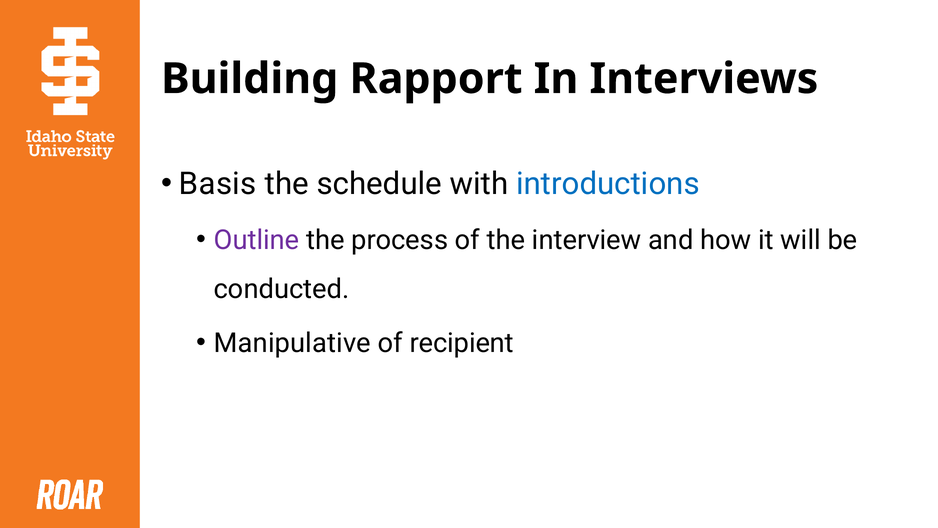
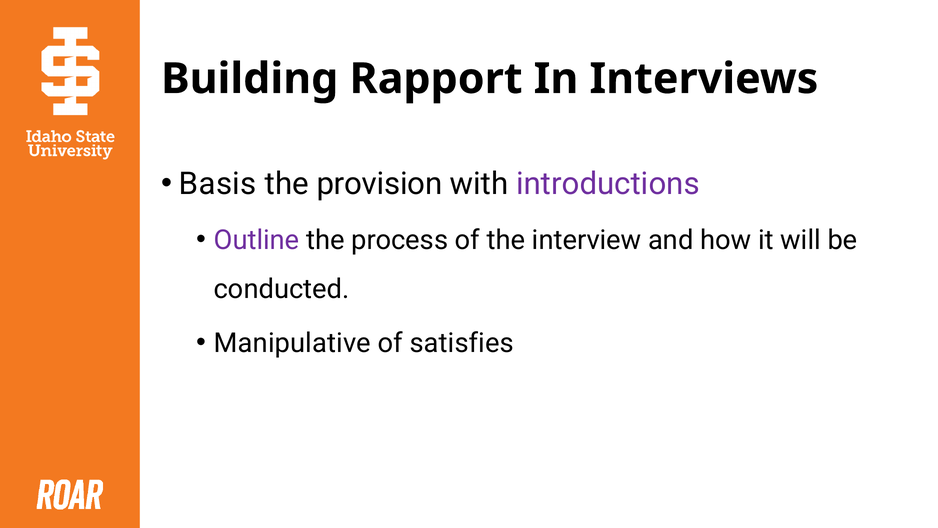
schedule: schedule -> provision
introductions colour: blue -> purple
recipient: recipient -> satisfies
